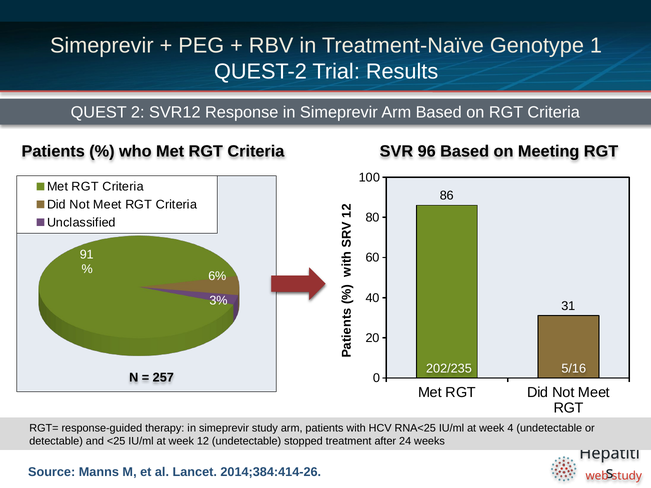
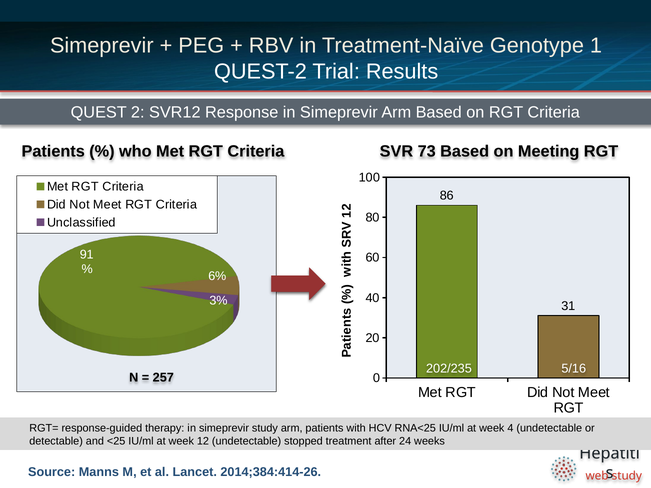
96: 96 -> 73
